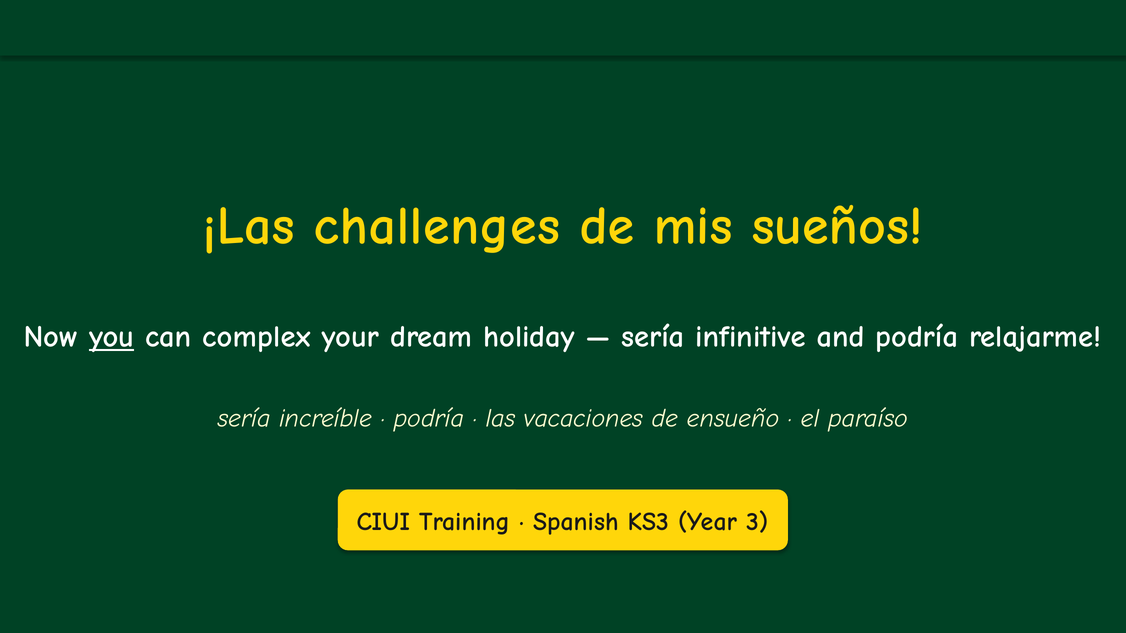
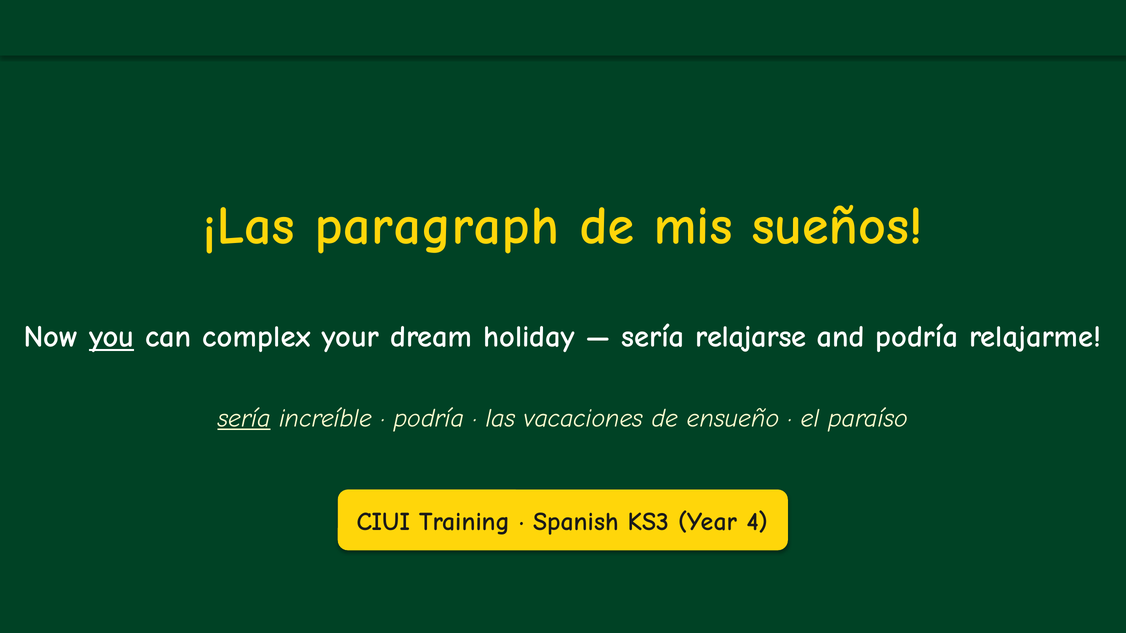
challenges: challenges -> paragraph
infinitive: infinitive -> relajarse
sería at (244, 418) underline: none -> present
3: 3 -> 4
